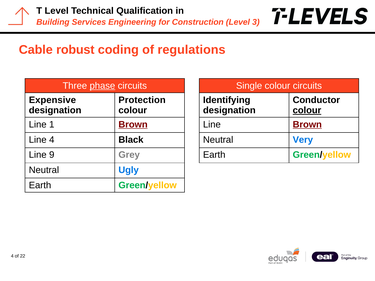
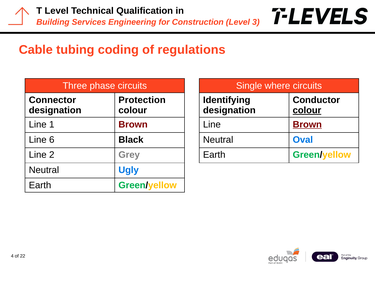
robust: robust -> tubing
phase underline: present -> none
Single colour: colour -> where
Expensive: Expensive -> Connector
Brown at (133, 125) underline: present -> none
Line 4: 4 -> 6
Very: Very -> Oval
9: 9 -> 2
